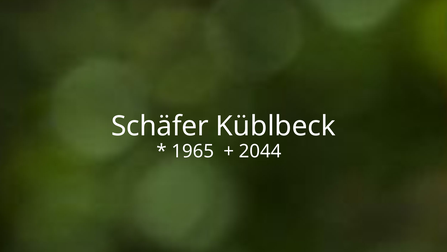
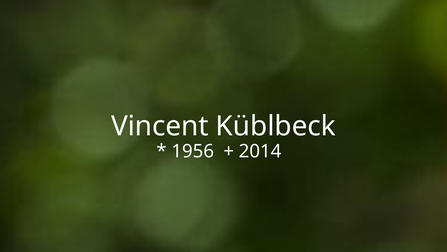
Schäfer: Schäfer -> Vincent
1965: 1965 -> 1956
2044: 2044 -> 2014
